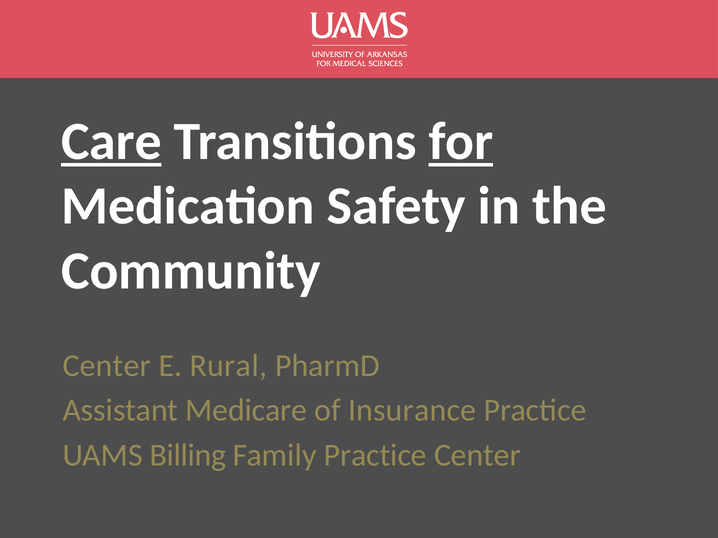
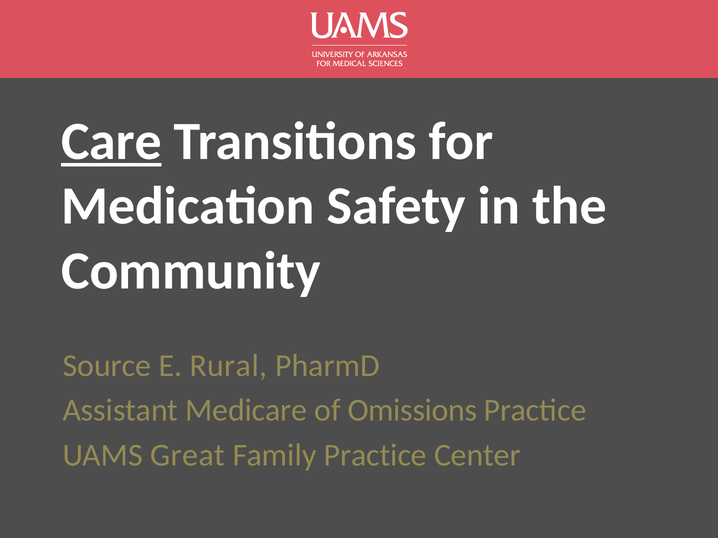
for underline: present -> none
Center at (107, 366): Center -> Source
Insurance: Insurance -> Omissions
Billing: Billing -> Great
